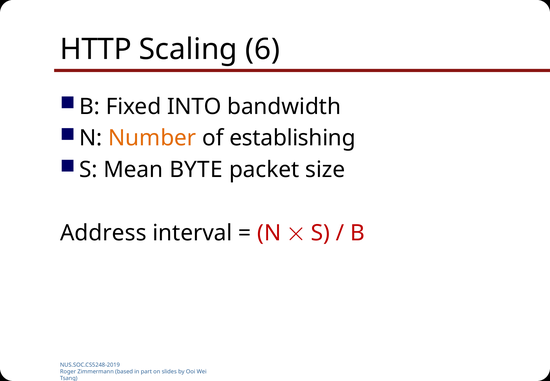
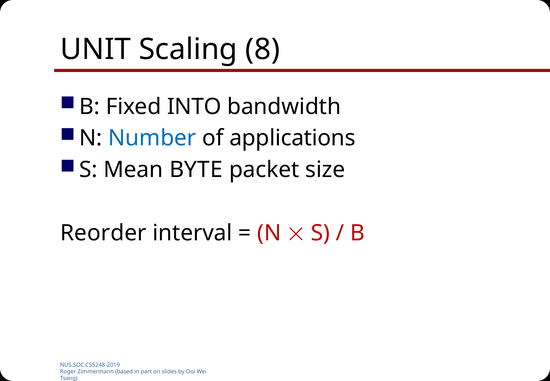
HTTP: HTTP -> UNIT
6: 6 -> 8
Number colour: orange -> blue
establishing: establishing -> applications
Address: Address -> Reorder
